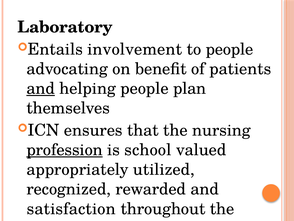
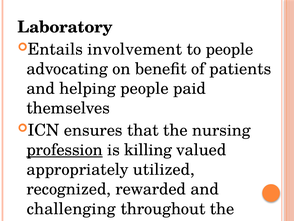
and at (41, 88) underline: present -> none
plan: plan -> paid
school: school -> killing
satisfaction: satisfaction -> challenging
